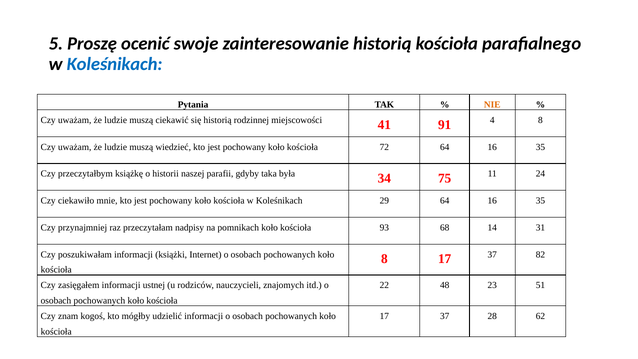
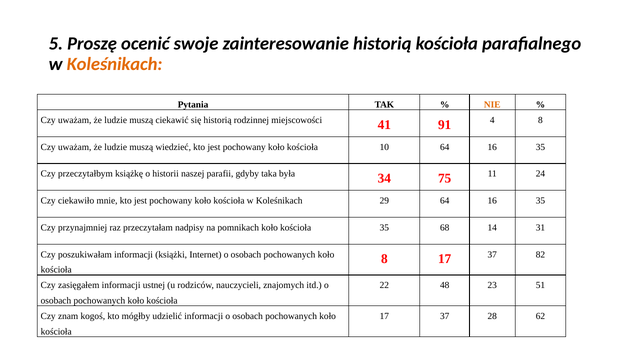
Koleśnikach at (115, 64) colour: blue -> orange
72: 72 -> 10
kościoła 93: 93 -> 35
